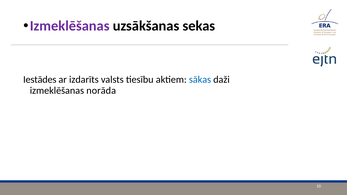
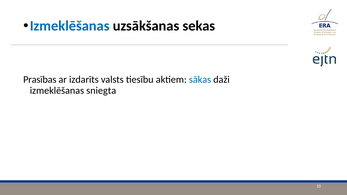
Izmeklēšanas at (70, 26) colour: purple -> blue
Iestādes: Iestādes -> Prasības
norāda: norāda -> sniegta
